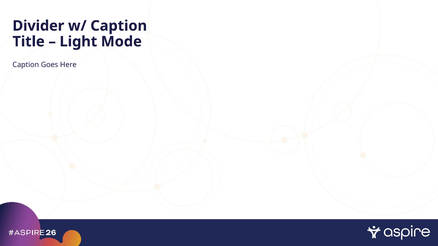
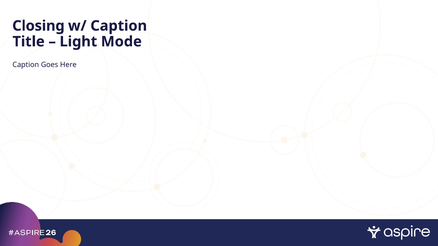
Divider: Divider -> Closing
